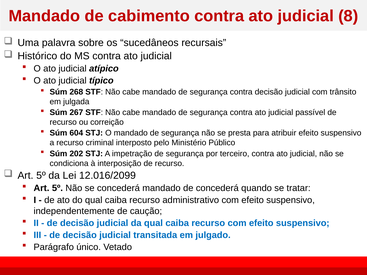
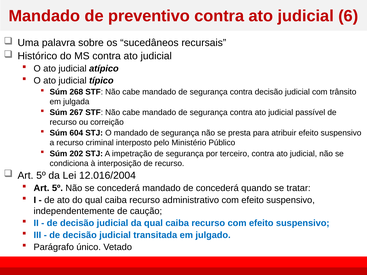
cabimento: cabimento -> preventivo
8: 8 -> 6
12.016/2099: 12.016/2099 -> 12.016/2004
